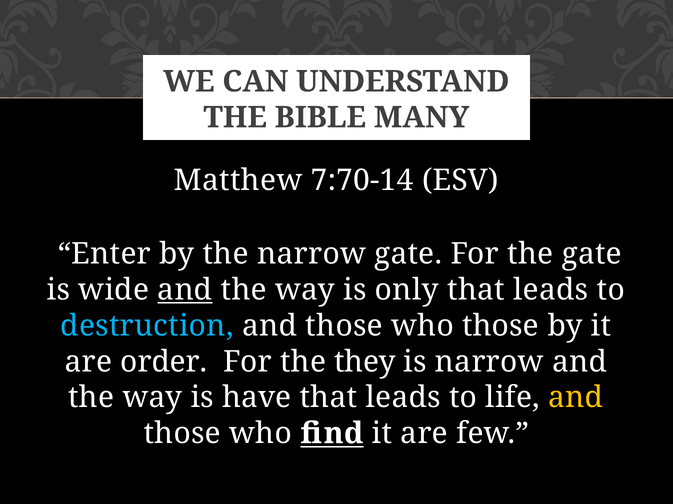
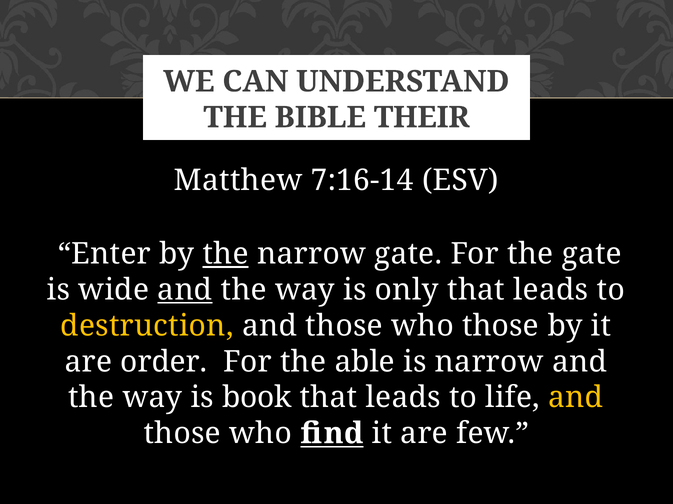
MANY: MANY -> THEIR
7:70-14: 7:70-14 -> 7:16-14
the at (226, 255) underline: none -> present
destruction colour: light blue -> yellow
they: they -> able
have: have -> book
